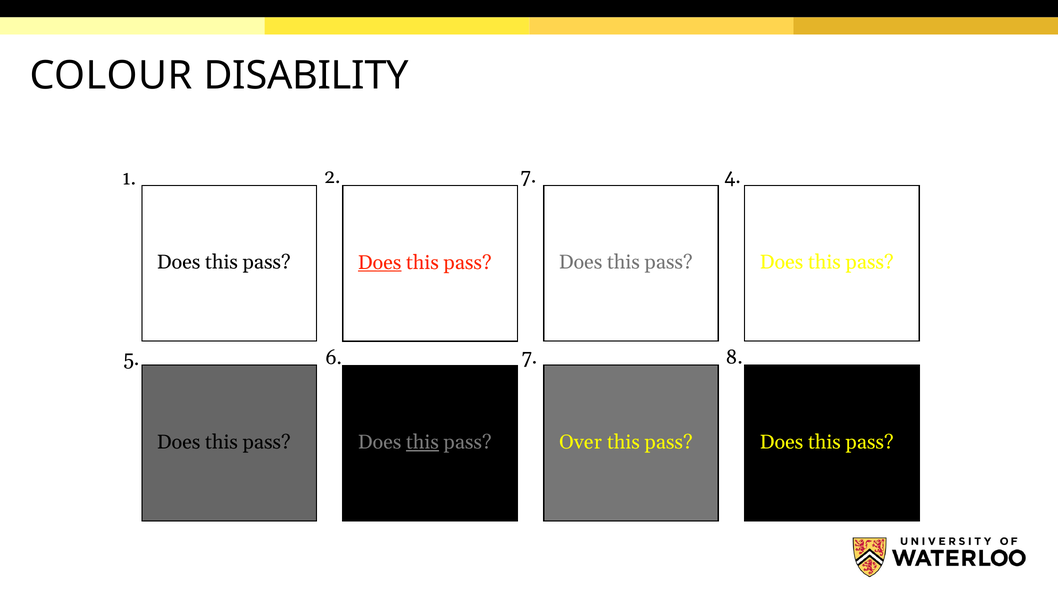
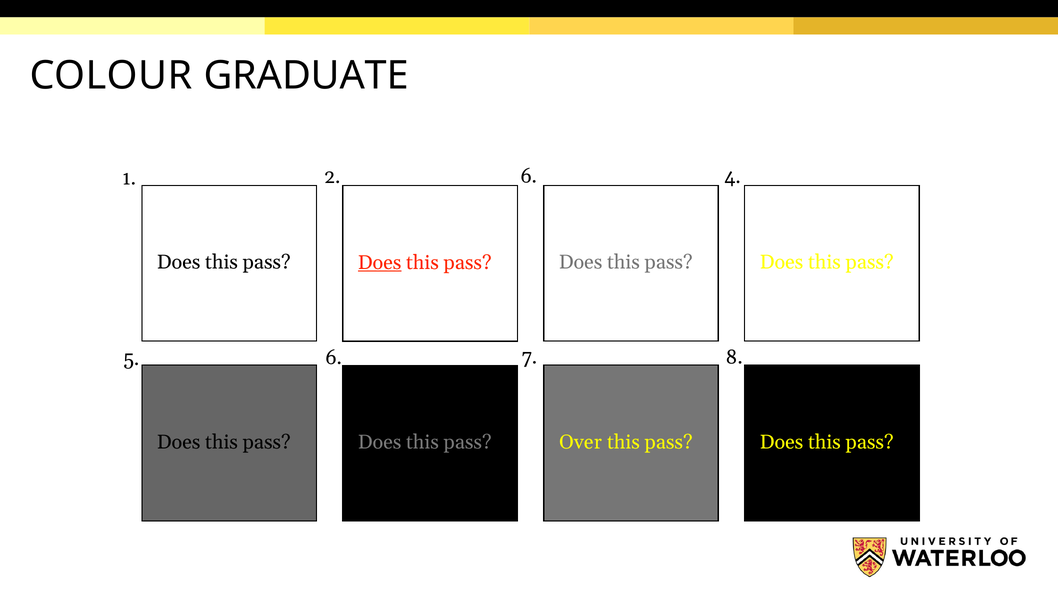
DISABILITY: DISABILITY -> GRADUATE
2 7: 7 -> 6
this at (422, 442) underline: present -> none
